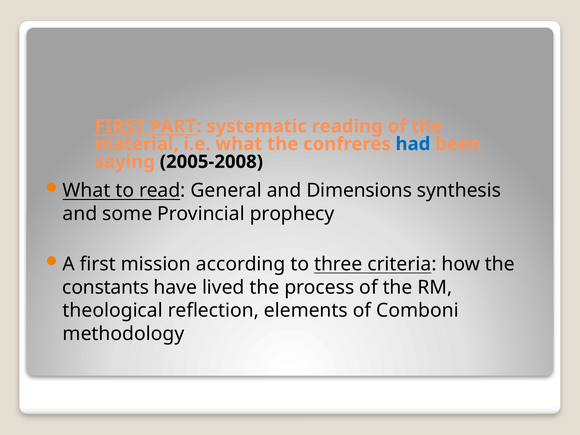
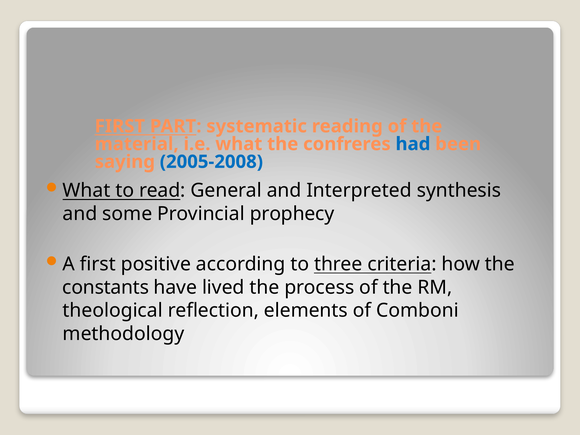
2005-2008 colour: black -> blue
Dimensions: Dimensions -> Interpreted
mission: mission -> positive
